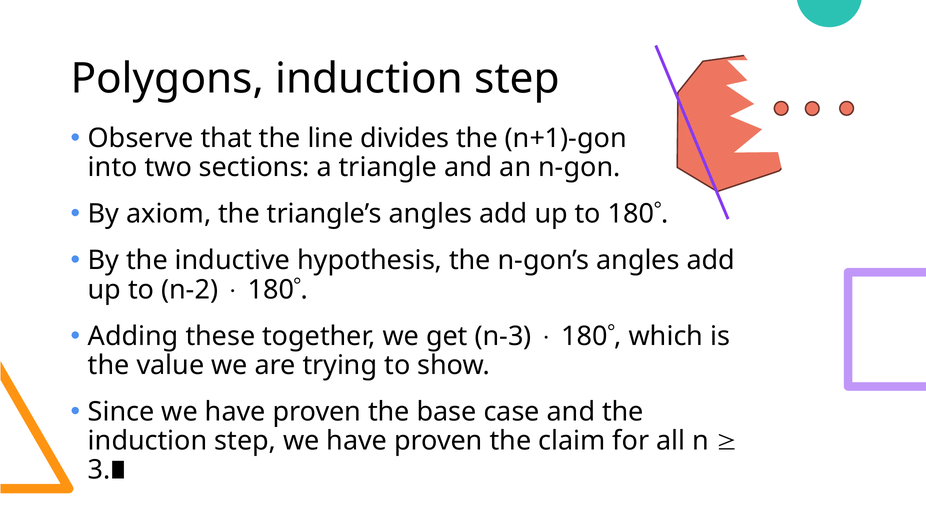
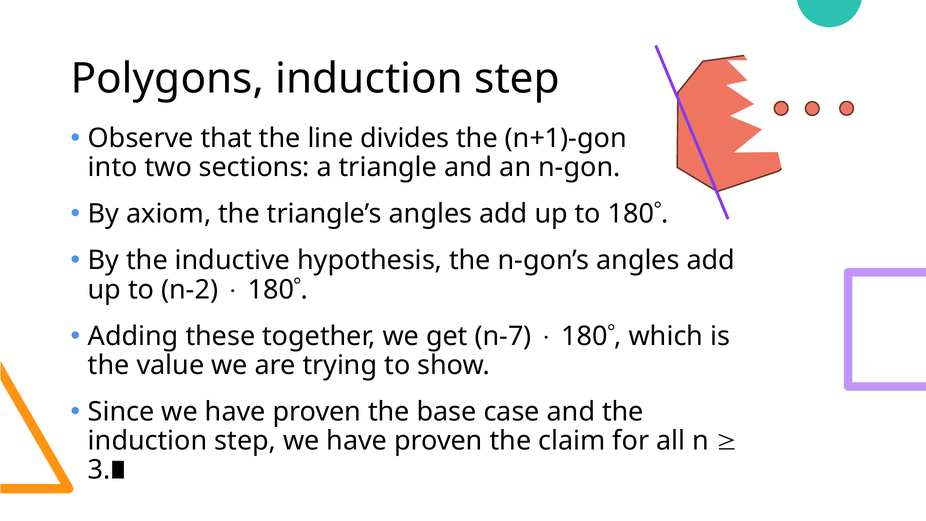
n-3: n-3 -> n-7
